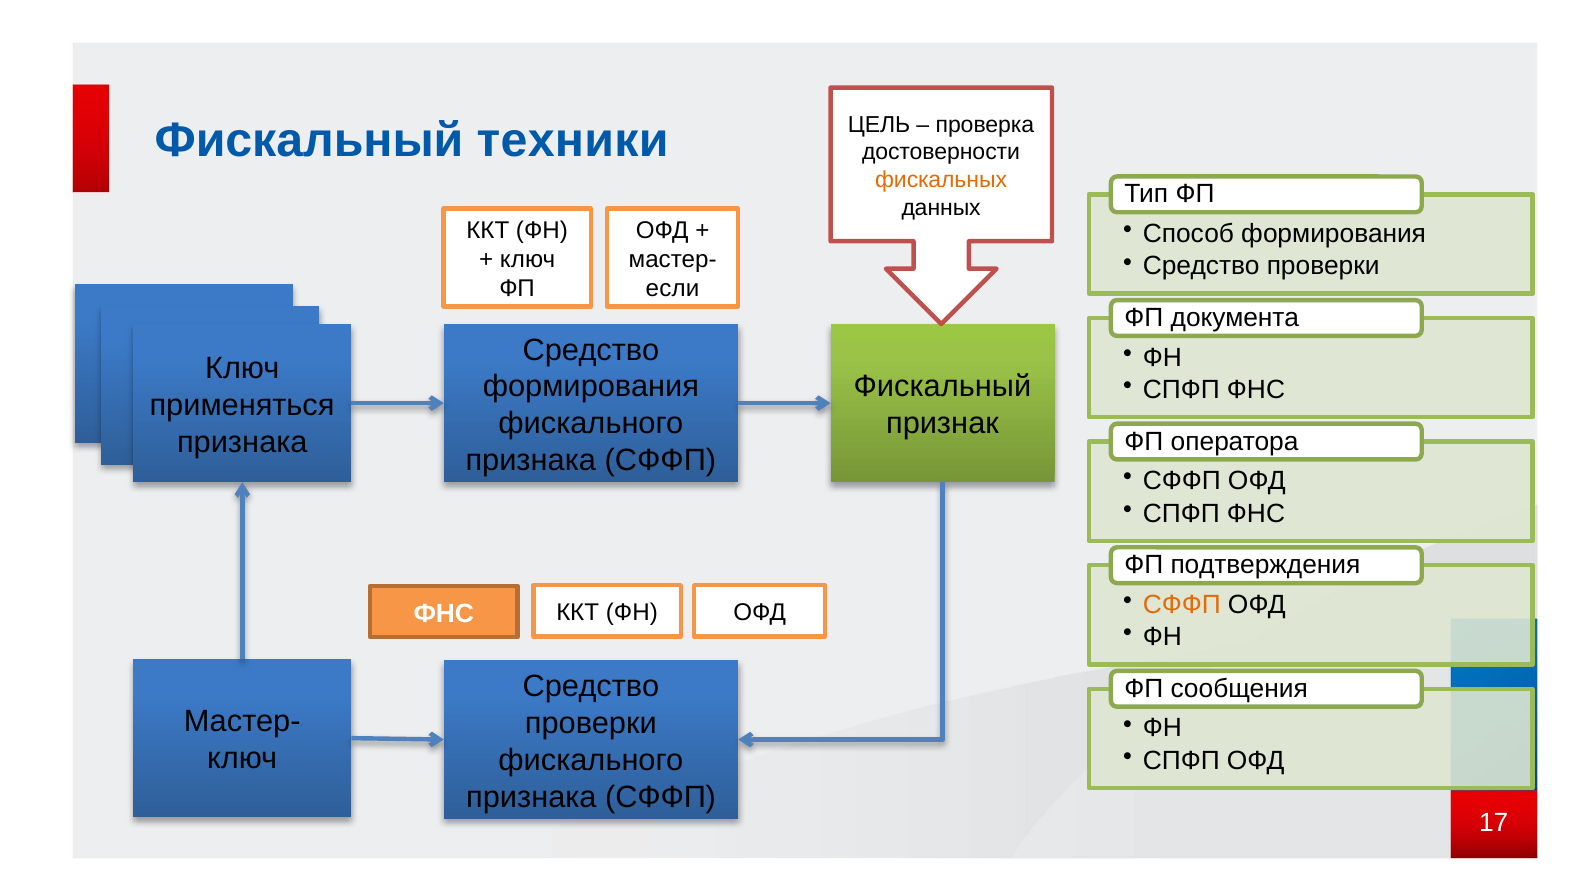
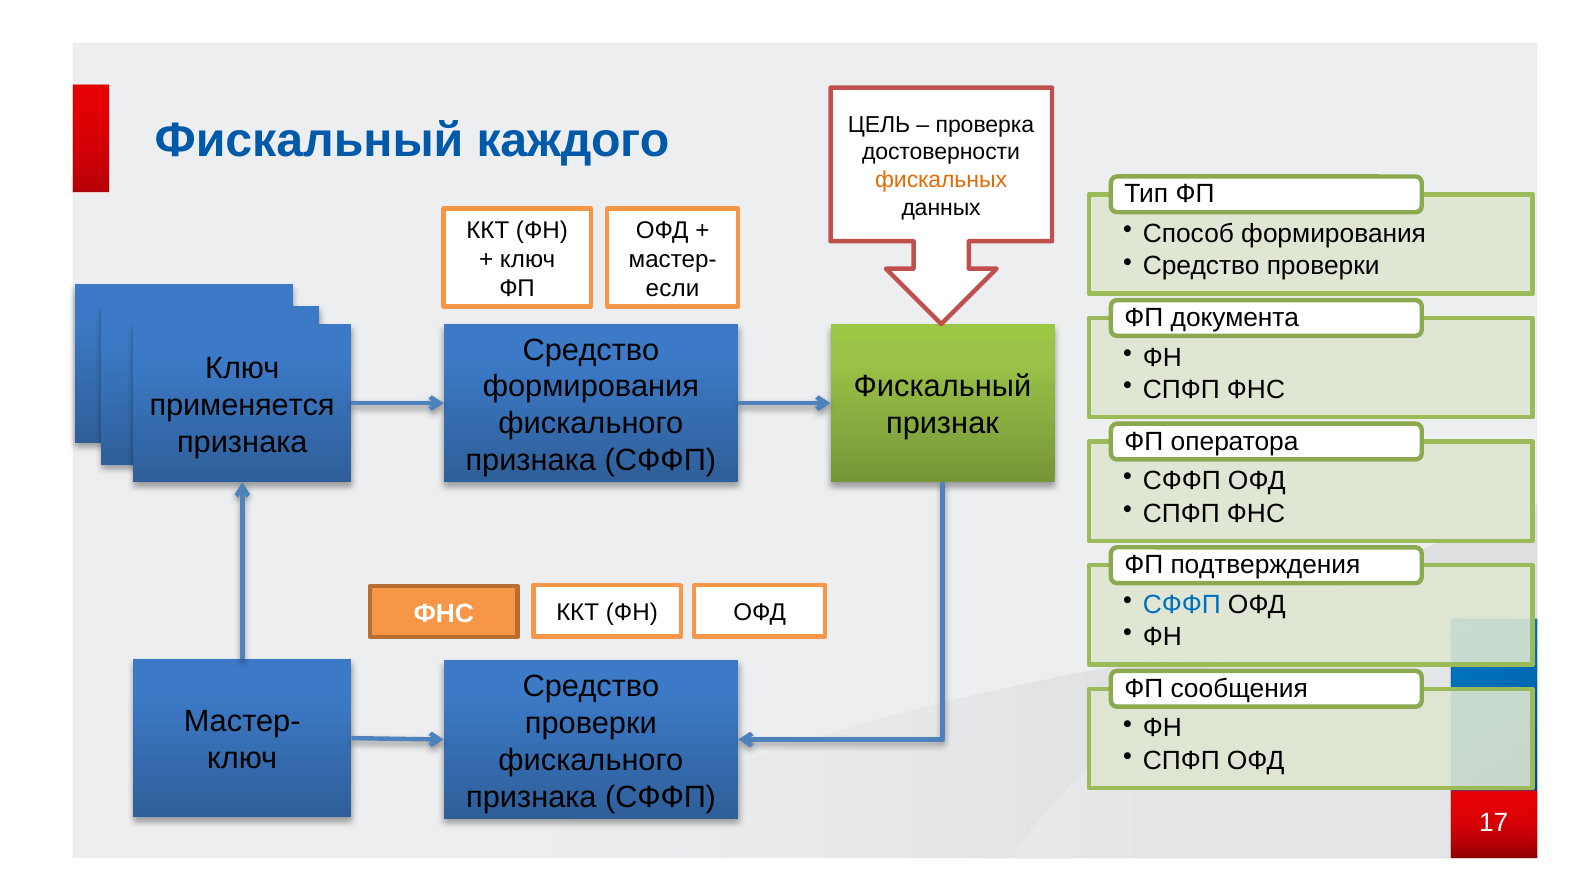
техники: техники -> каждого
применяться: применяться -> применяется
СФФП at (1182, 605) colour: orange -> blue
